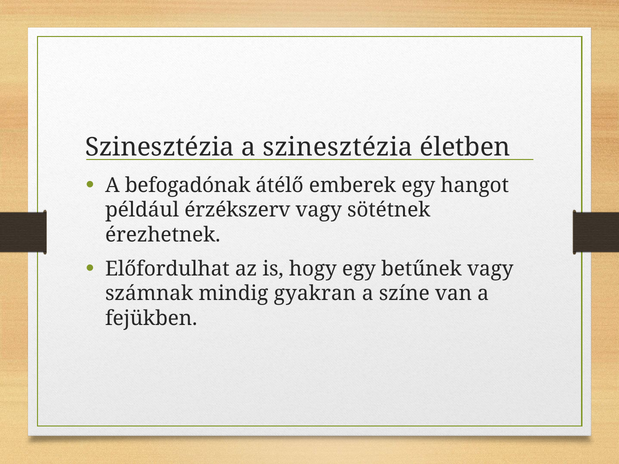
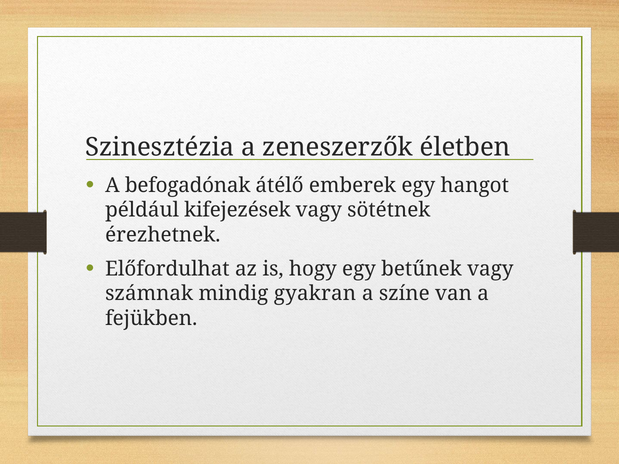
a szinesztézia: szinesztézia -> zeneszerzők
érzékszerv: érzékszerv -> kifejezések
